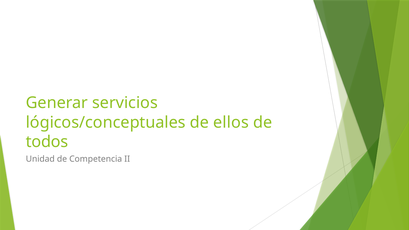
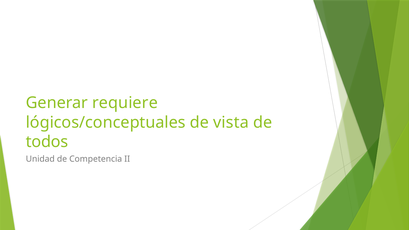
servicios: servicios -> requiere
ellos: ellos -> vista
